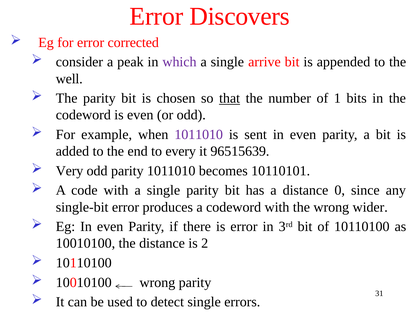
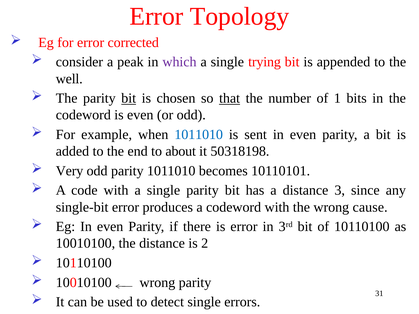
Discovers: Discovers -> Topology
arrive: arrive -> trying
bit at (129, 98) underline: none -> present
1011010 at (199, 135) colour: purple -> blue
every: every -> about
96515639: 96515639 -> 50318198
0: 0 -> 3
wider: wider -> cause
